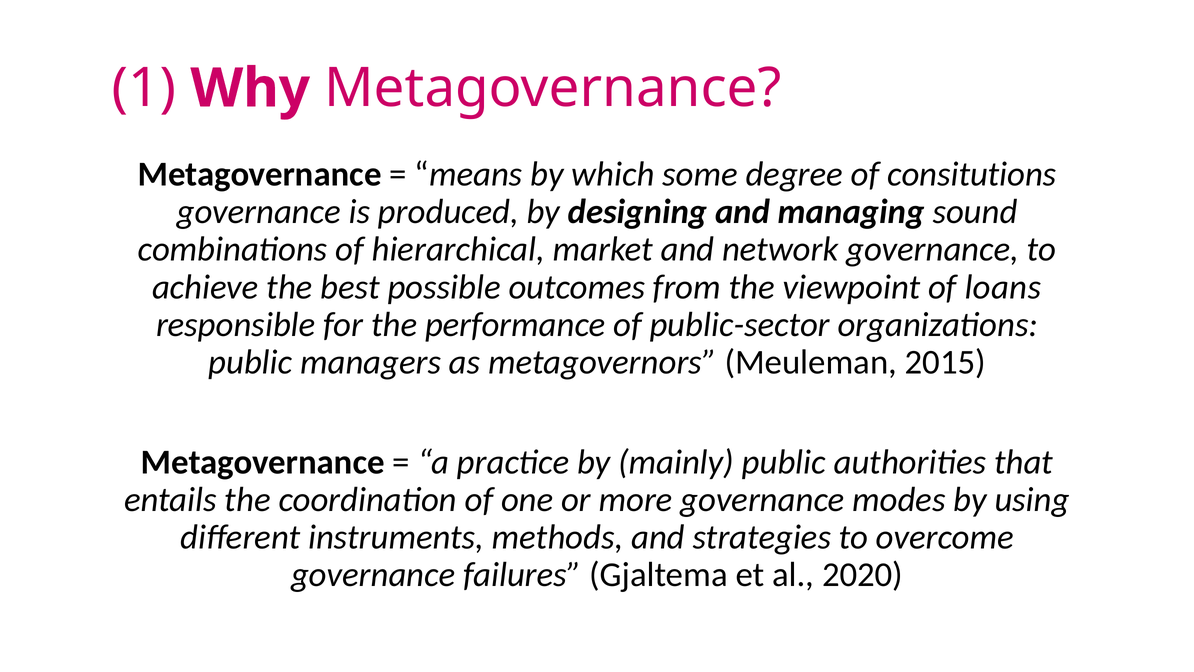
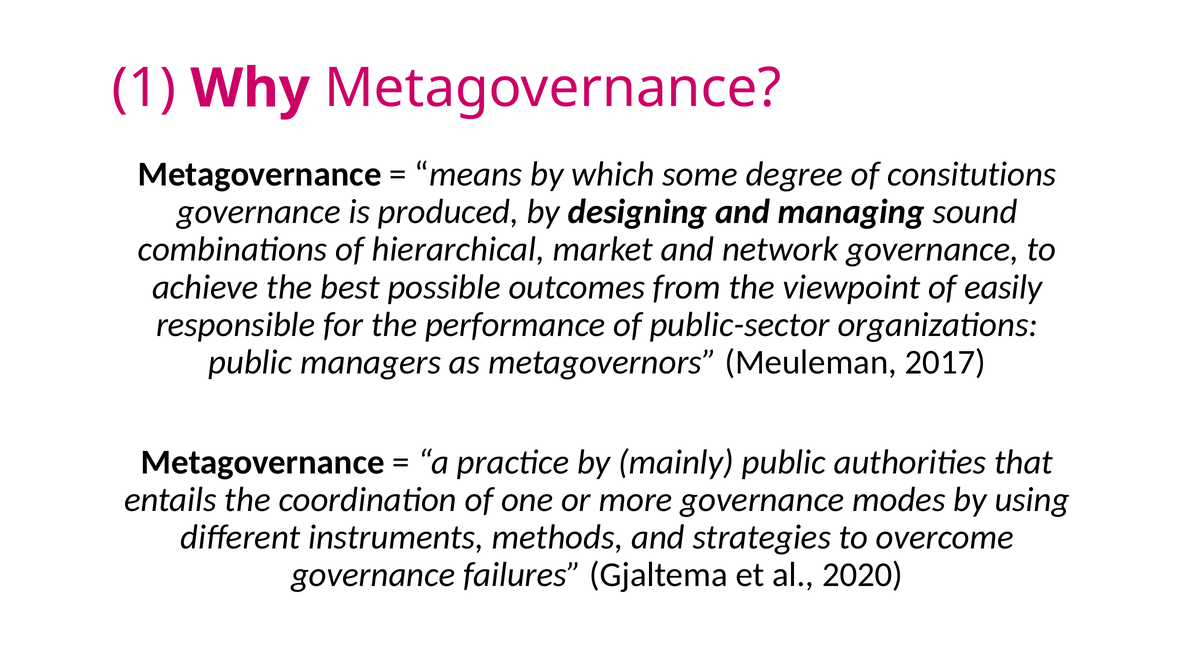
loans: loans -> easily
2015: 2015 -> 2017
